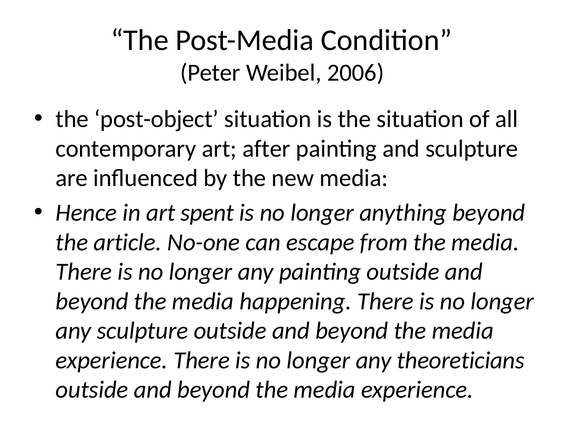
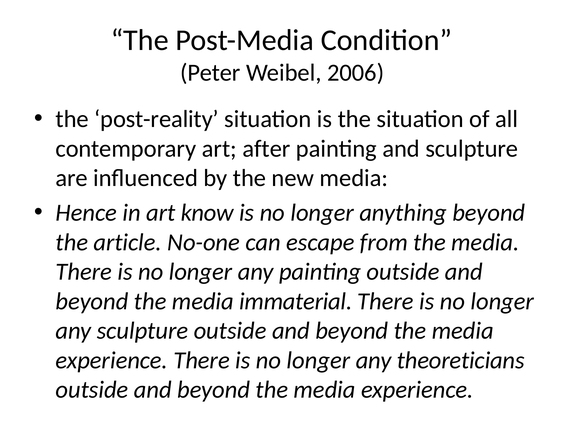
post-object: post-object -> post-reality
spent: spent -> know
happening: happening -> immaterial
